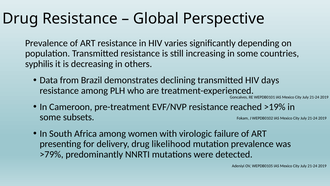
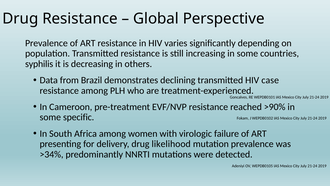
days: days -> case
>19%: >19% -> >90%
subsets: subsets -> specific
>79%: >79% -> >34%
